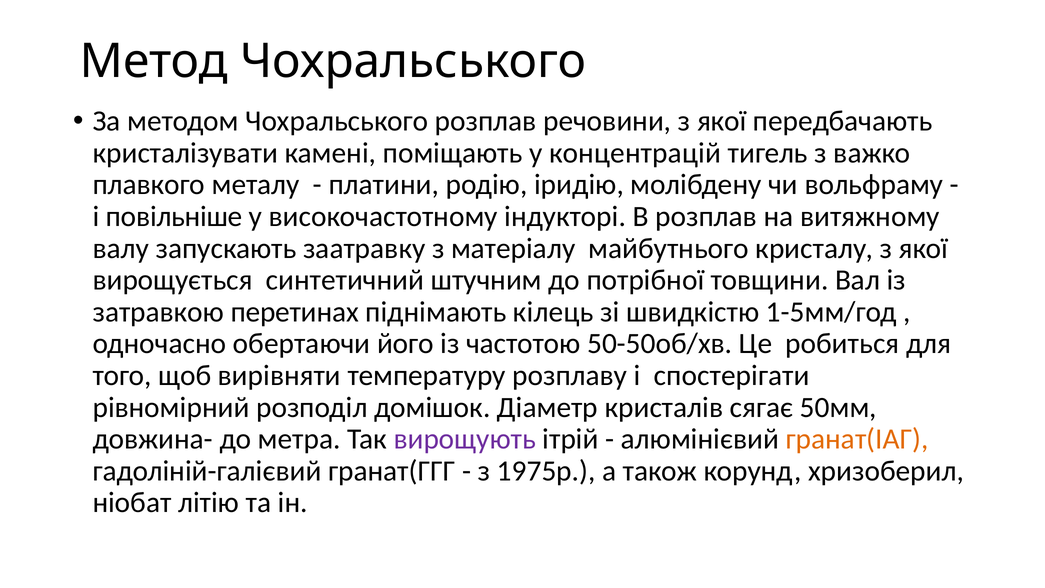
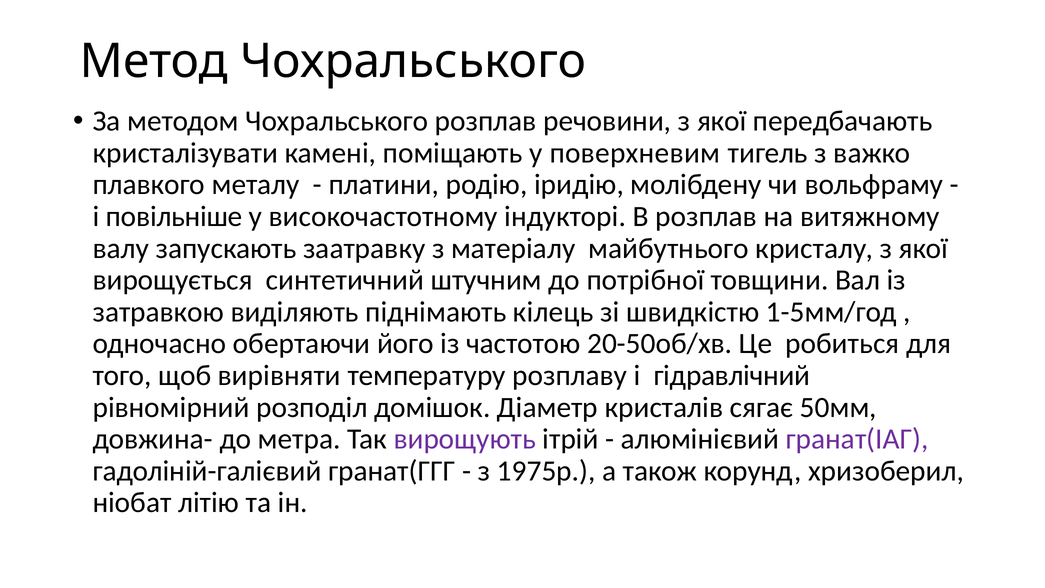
концентрацій: концентрацій -> поверхневим
перетинах: перетинах -> виділяють
50-50об/хв: 50-50об/хв -> 20-50об/хв
спостерігати: спостерігати -> гідравлічний
гранат(ІАГ colour: orange -> purple
